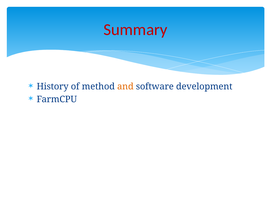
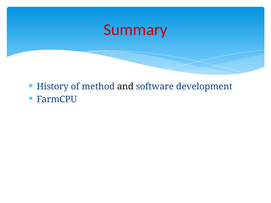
and colour: orange -> black
